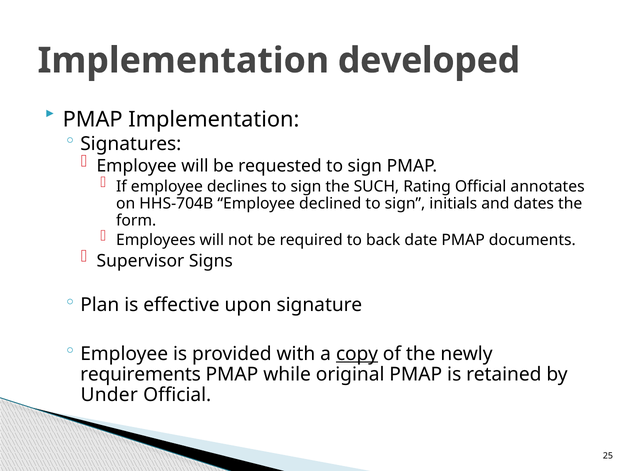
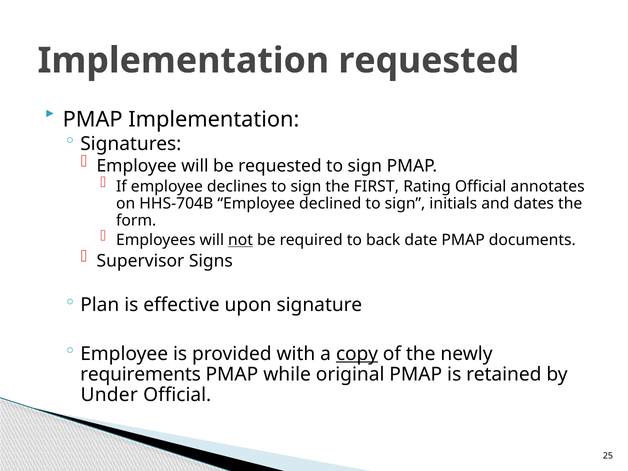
Implementation developed: developed -> requested
SUCH: SUCH -> FIRST
not underline: none -> present
